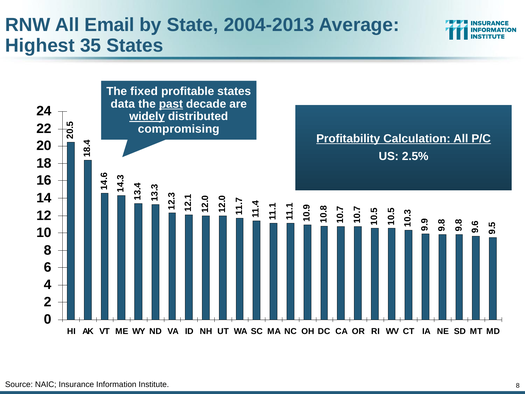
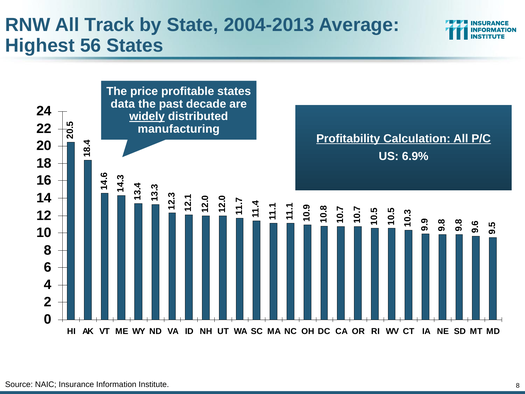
Email: Email -> Track
35: 35 -> 56
fixed: fixed -> price
past underline: present -> none
compromising: compromising -> manufacturing
2.5%: 2.5% -> 6.9%
